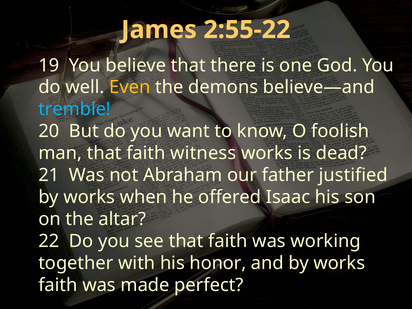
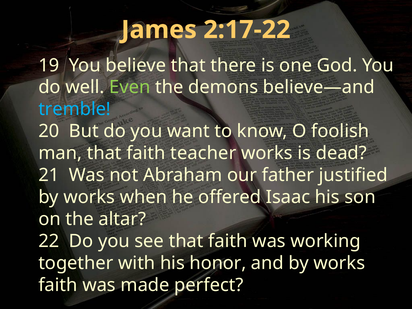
2:55-22: 2:55-22 -> 2:17-22
Even colour: yellow -> light green
witness: witness -> teacher
